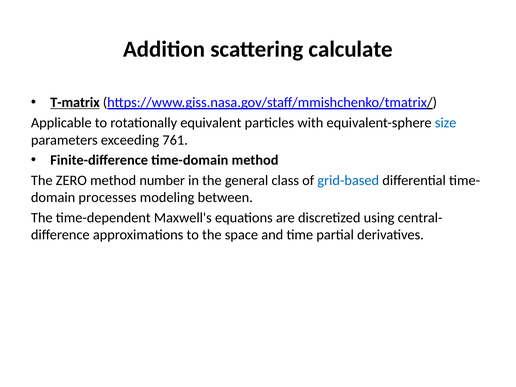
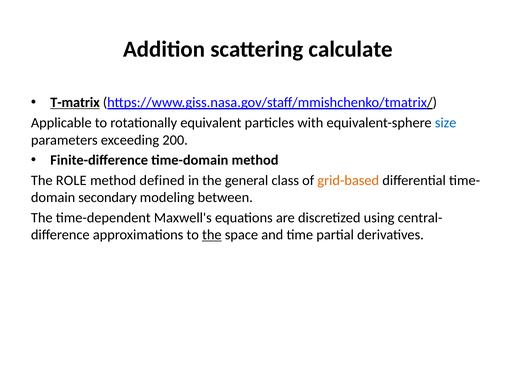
761: 761 -> 200
ZERO: ZERO -> ROLE
number: number -> defined
grid-based colour: blue -> orange
processes: processes -> secondary
the at (212, 235) underline: none -> present
